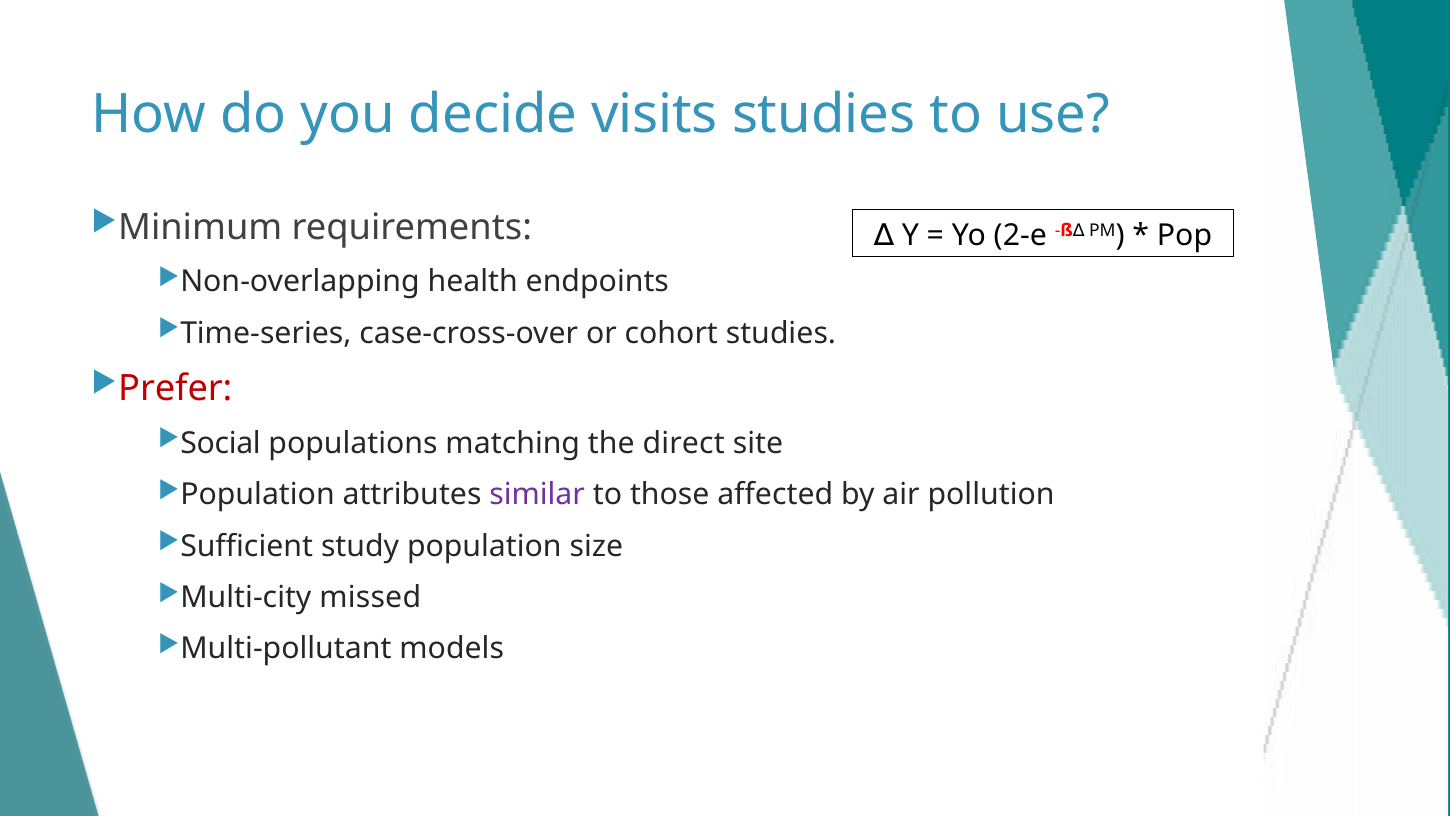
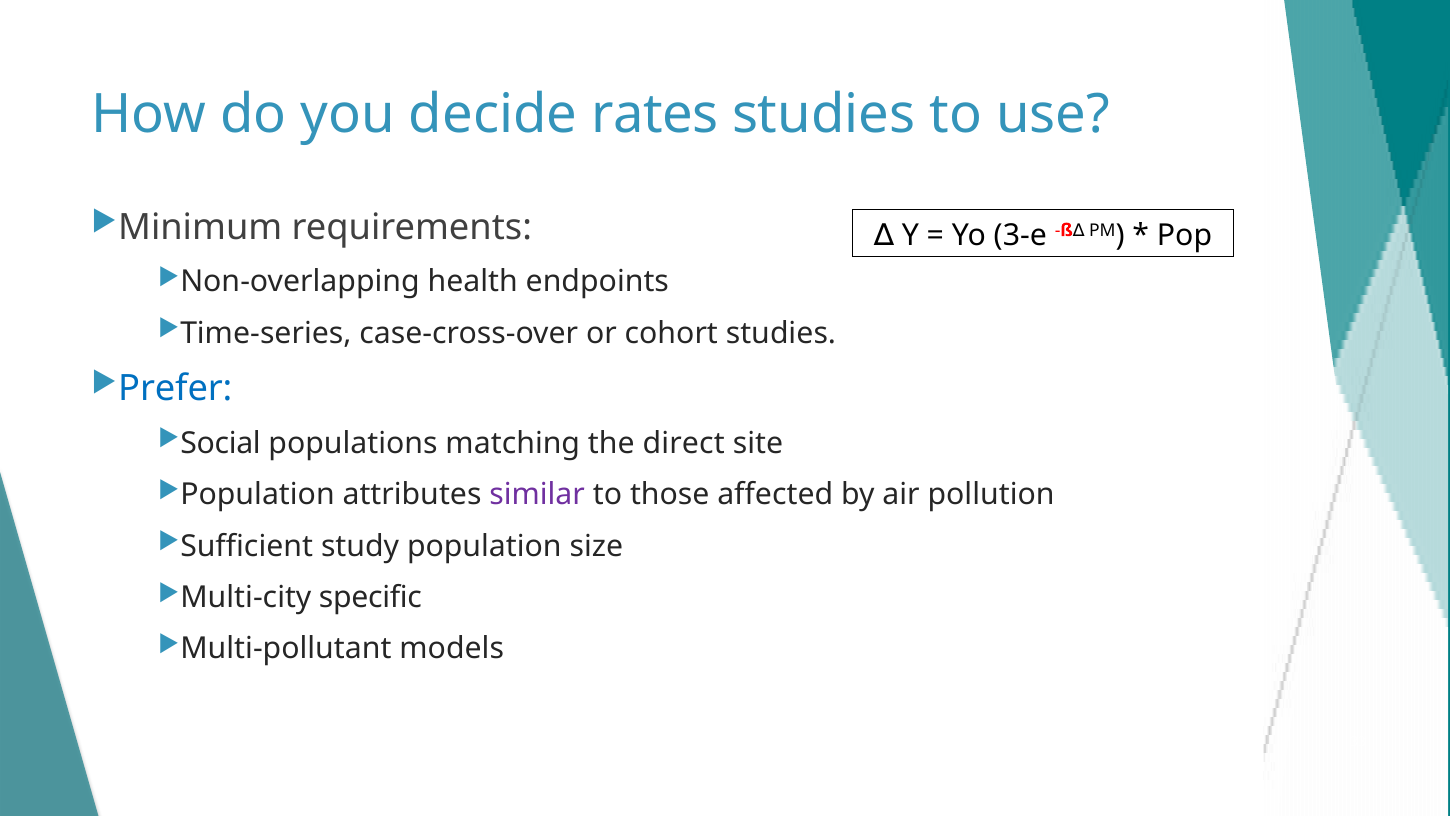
visits: visits -> rates
2-e: 2-e -> 3-e
Prefer colour: red -> blue
missed: missed -> specific
